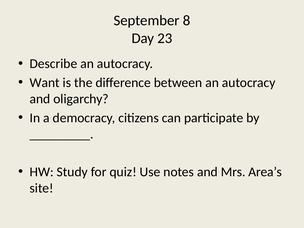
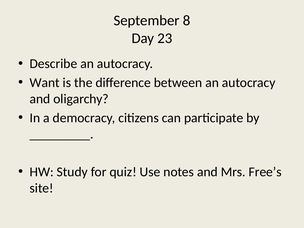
Area’s: Area’s -> Free’s
